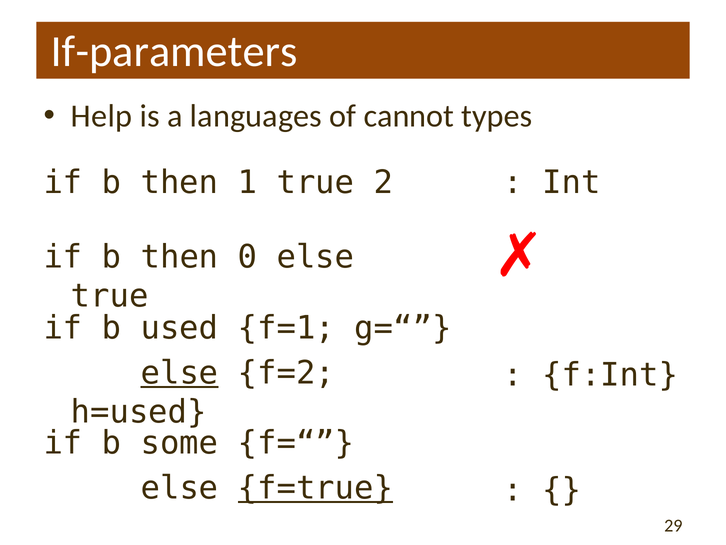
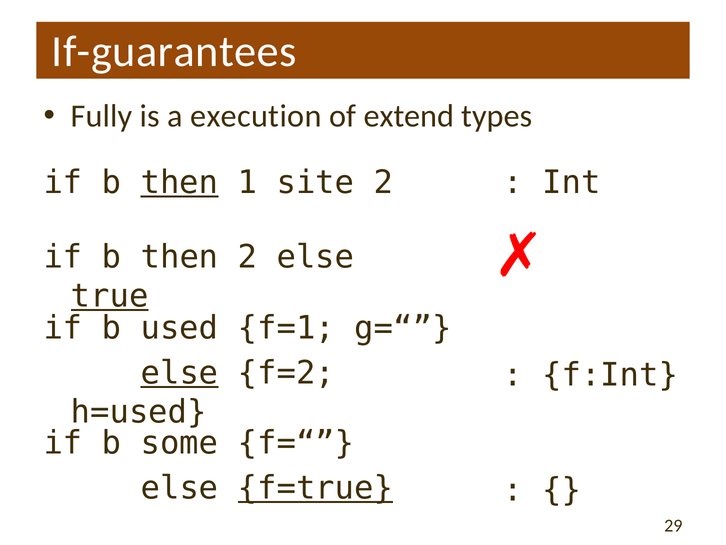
If-parameters: If-parameters -> If-guarantees
Help: Help -> Fully
languages: languages -> execution
cannot: cannot -> extend
then at (179, 183) underline: none -> present
1 true: true -> site
then 0: 0 -> 2
true at (110, 296) underline: none -> present
